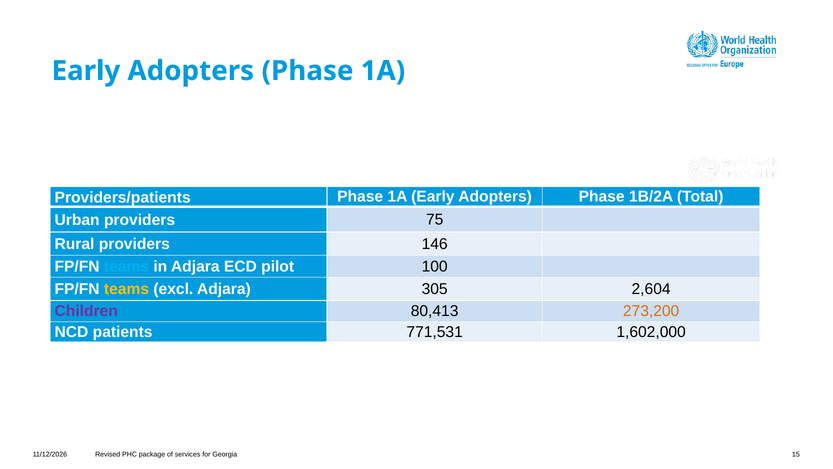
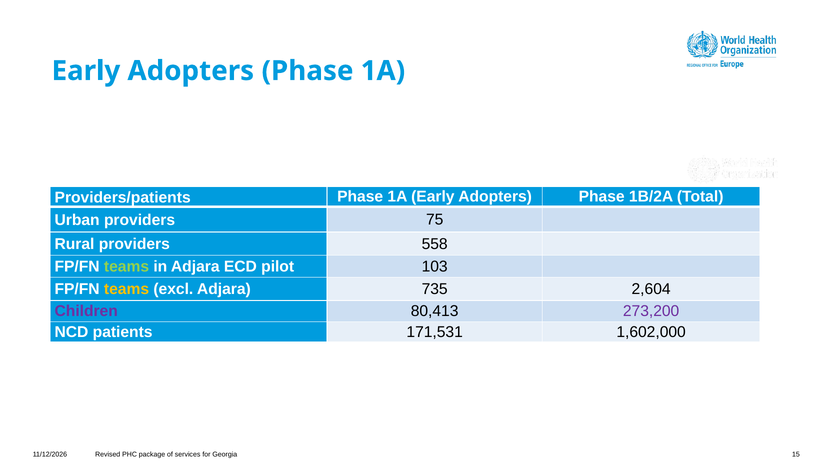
146: 146 -> 558
teams at (127, 266) colour: light blue -> light green
100: 100 -> 103
305: 305 -> 735
273,200 colour: orange -> purple
771,531: 771,531 -> 171,531
